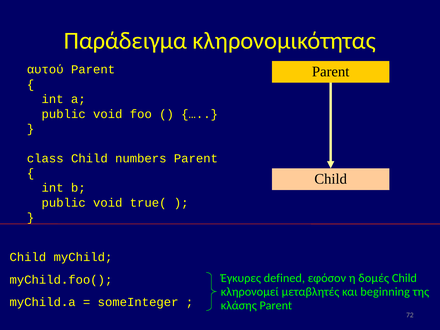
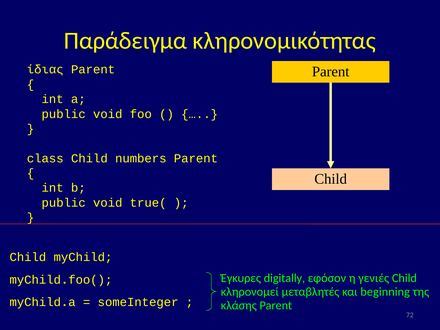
αυτού: αυτού -> ίδιας
defined: defined -> digitally
δομές: δομές -> γενιές
